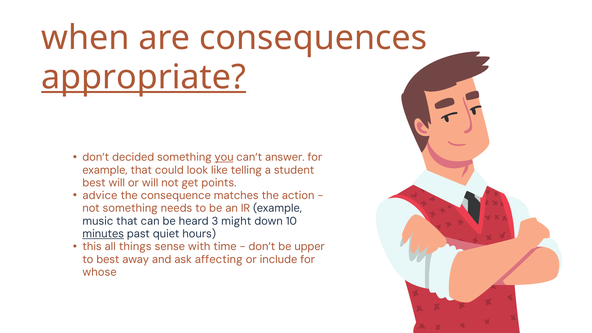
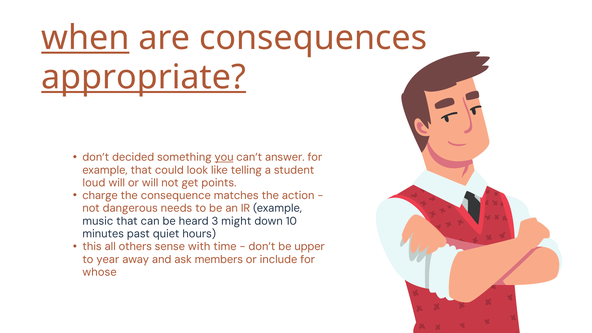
when underline: none -> present
best at (94, 183): best -> loud
advice: advice -> charge
not something: something -> dangerous
minutes underline: present -> none
things: things -> others
to best: best -> year
affecting: affecting -> members
